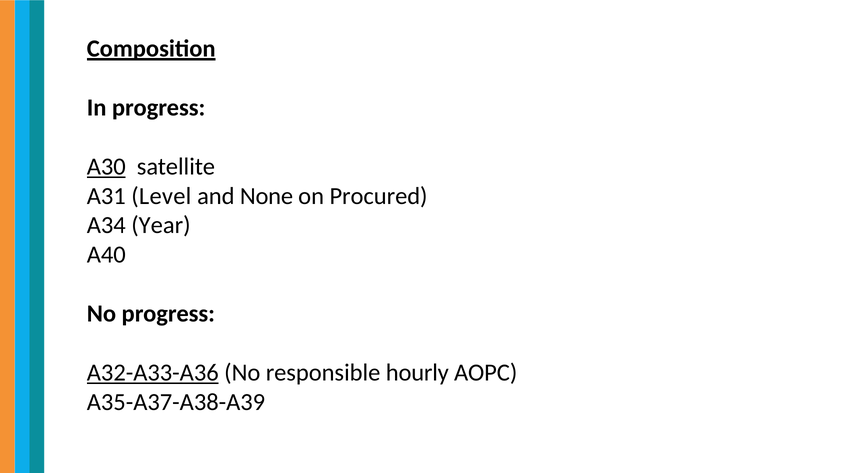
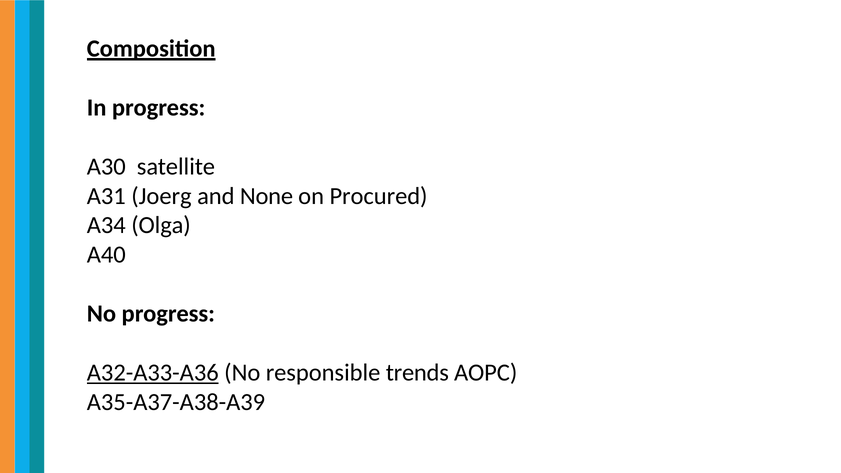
A30 underline: present -> none
Level: Level -> Joerg
Year: Year -> Olga
hourly: hourly -> trends
